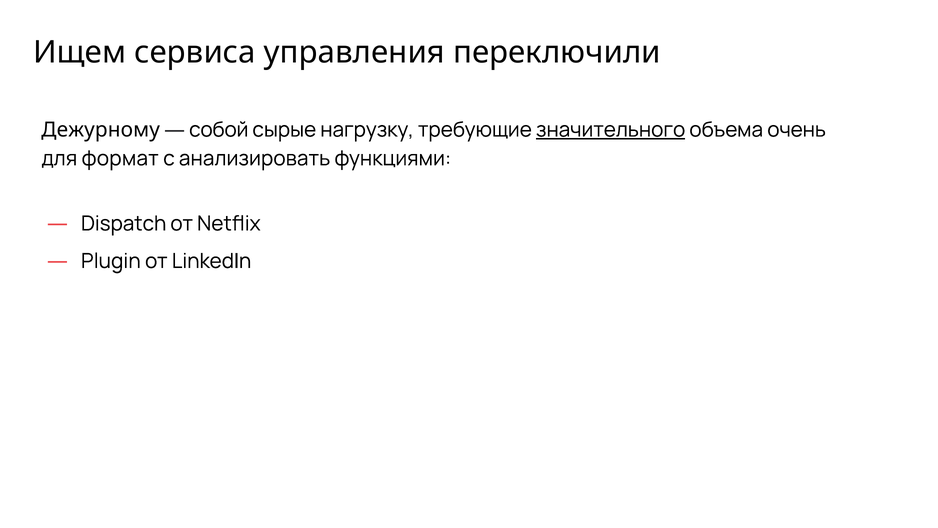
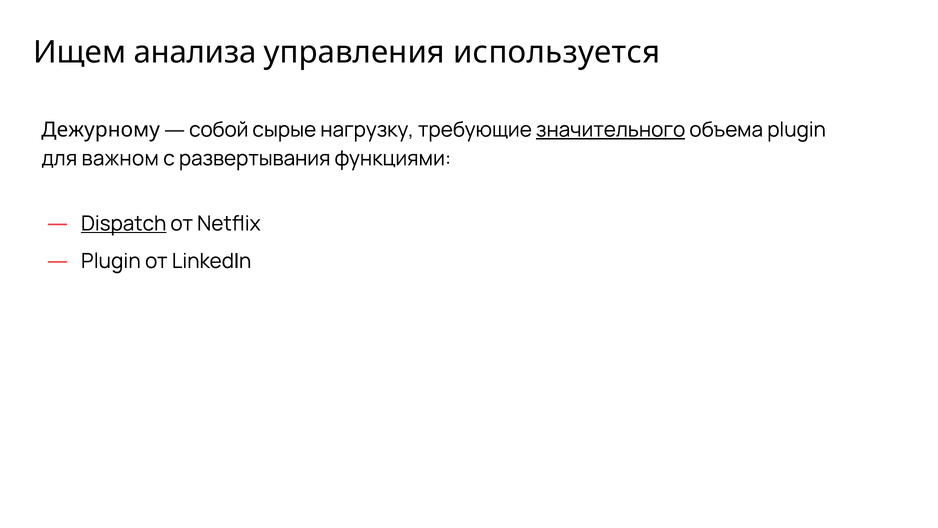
сервиса: сервиса -> анализа
переключили: переключили -> используется
объема очень: очень -> plugin
формат: формат -> важном
анализировать: анализировать -> развертывания
Dispatch underline: none -> present
